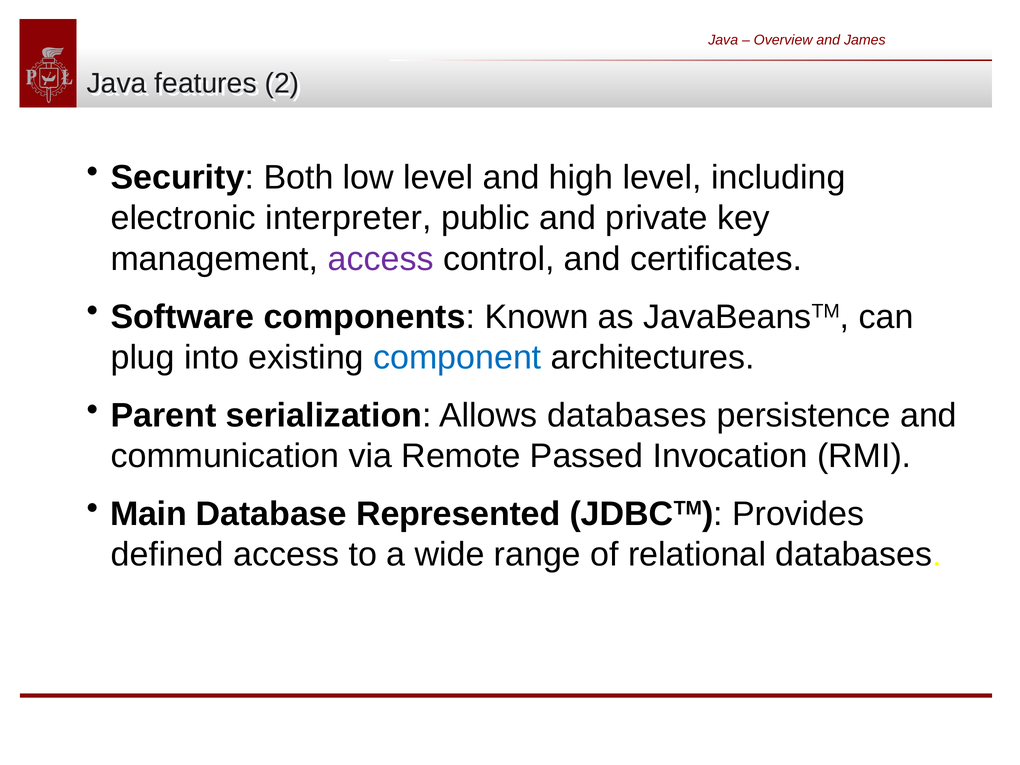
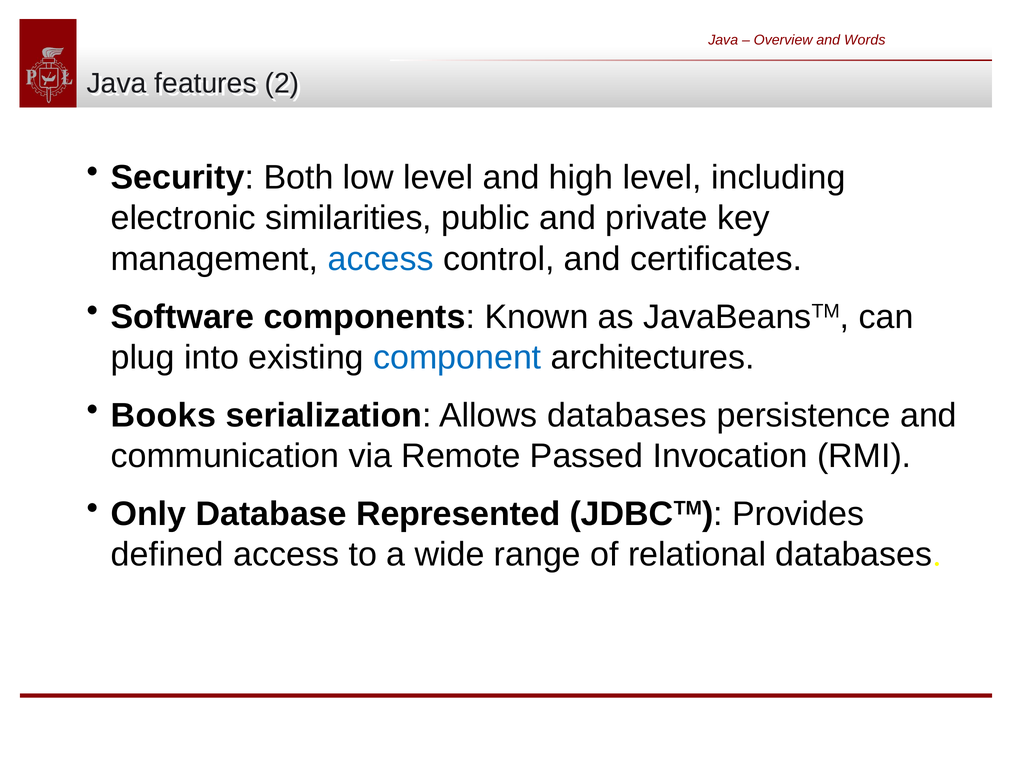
James: James -> Words
interpreter: interpreter -> similarities
access at (381, 259) colour: purple -> blue
Parent: Parent -> Books
Main: Main -> Only
